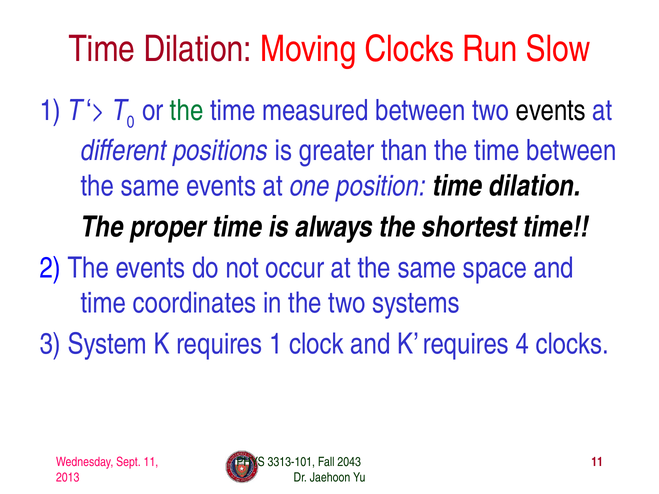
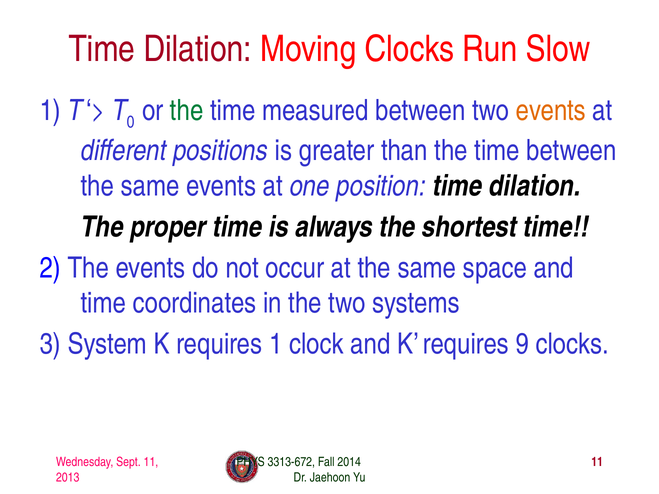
events at (551, 111) colour: black -> orange
4: 4 -> 9
3313-101: 3313-101 -> 3313-672
2043: 2043 -> 2014
